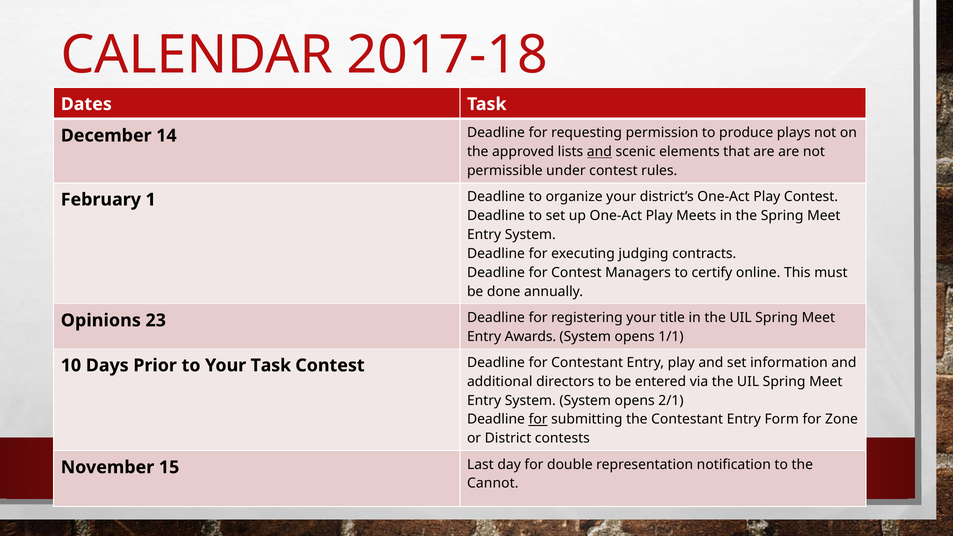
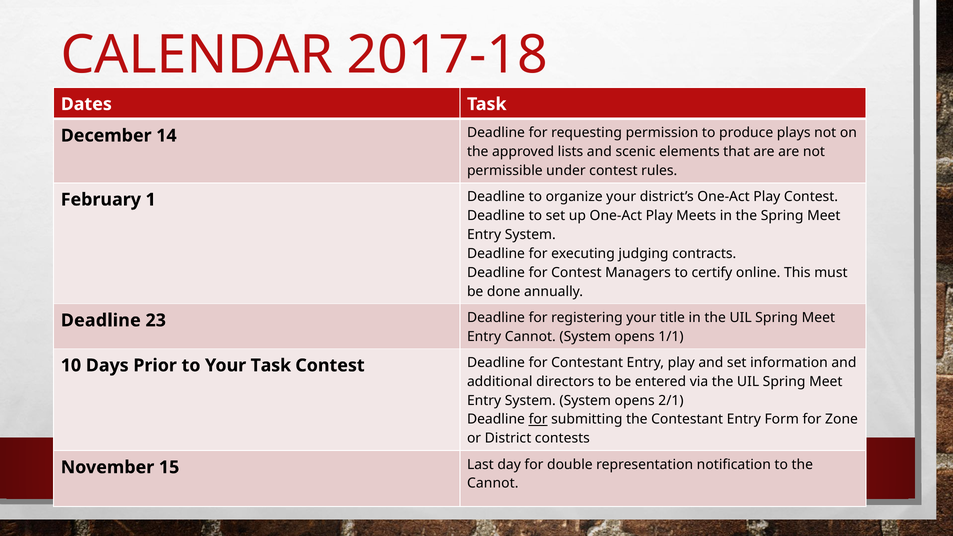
and at (599, 152) underline: present -> none
Opinions at (101, 320): Opinions -> Deadline
Entry Awards: Awards -> Cannot
